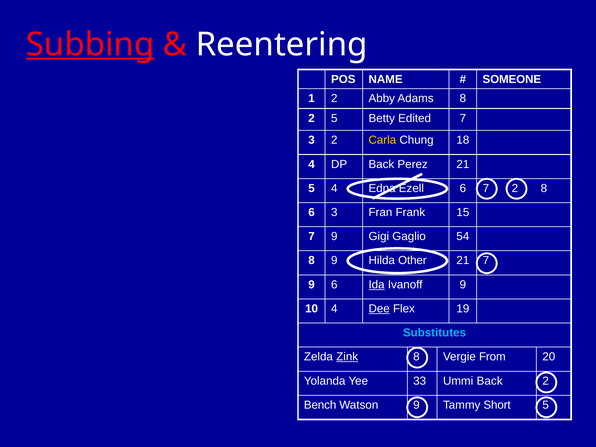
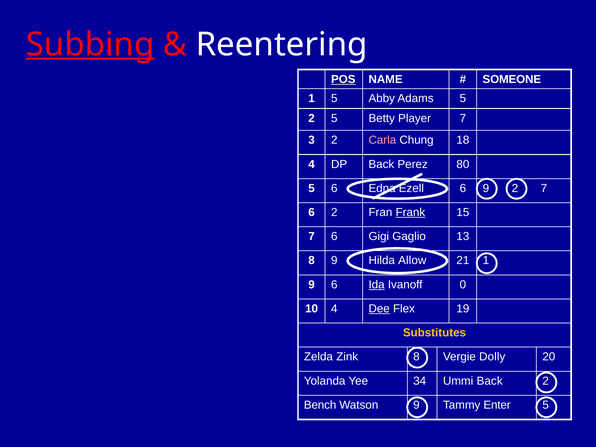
POS underline: none -> present
1 2: 2 -> 5
Adams 8: 8 -> 5
Edited: Edited -> Player
Carla colour: yellow -> pink
Perez 21: 21 -> 80
5 4: 4 -> 6
6 7: 7 -> 9
2 8: 8 -> 7
6 3: 3 -> 2
Frank underline: none -> present
9 at (334, 236): 9 -> 6
54: 54 -> 13
Other: Other -> Allow
21 7: 7 -> 1
Ivanoff 9: 9 -> 0
Substitutes colour: light blue -> yellow
Zink underline: present -> none
From: From -> Dolly
33: 33 -> 34
Short: Short -> Enter
